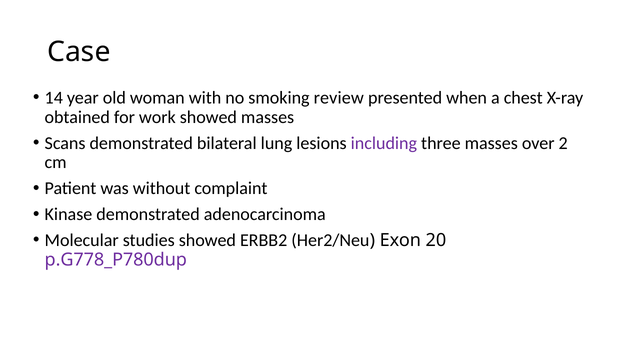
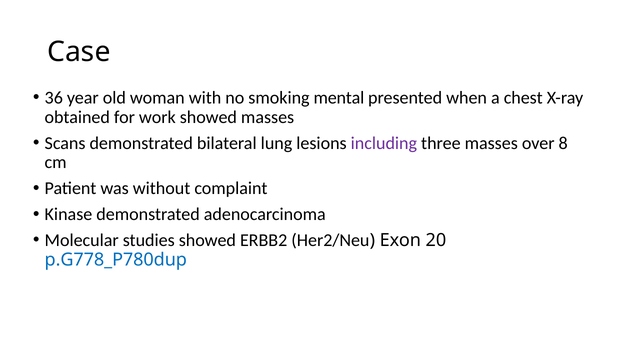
14: 14 -> 36
review: review -> mental
2: 2 -> 8
p.G778_P780dup colour: purple -> blue
